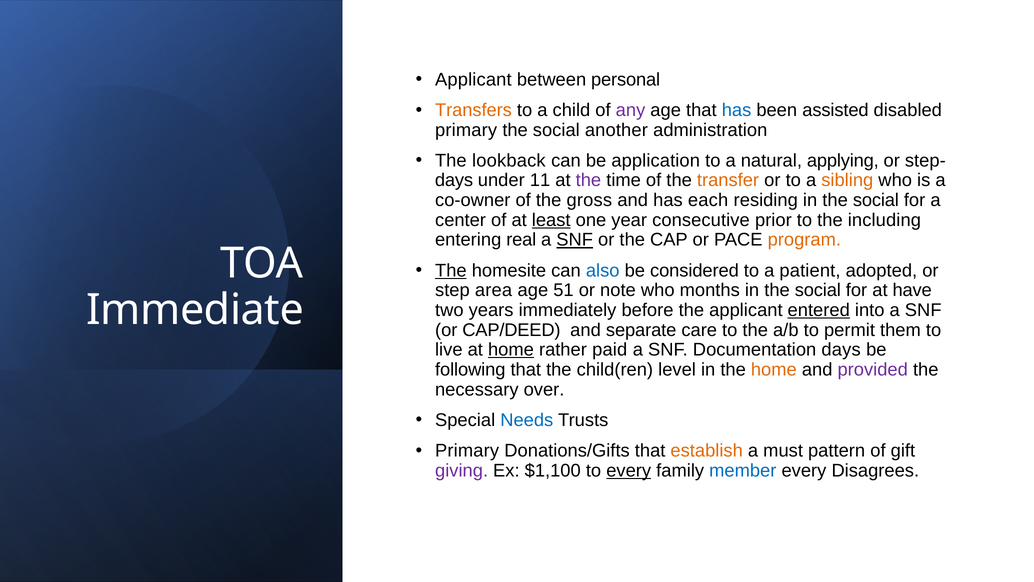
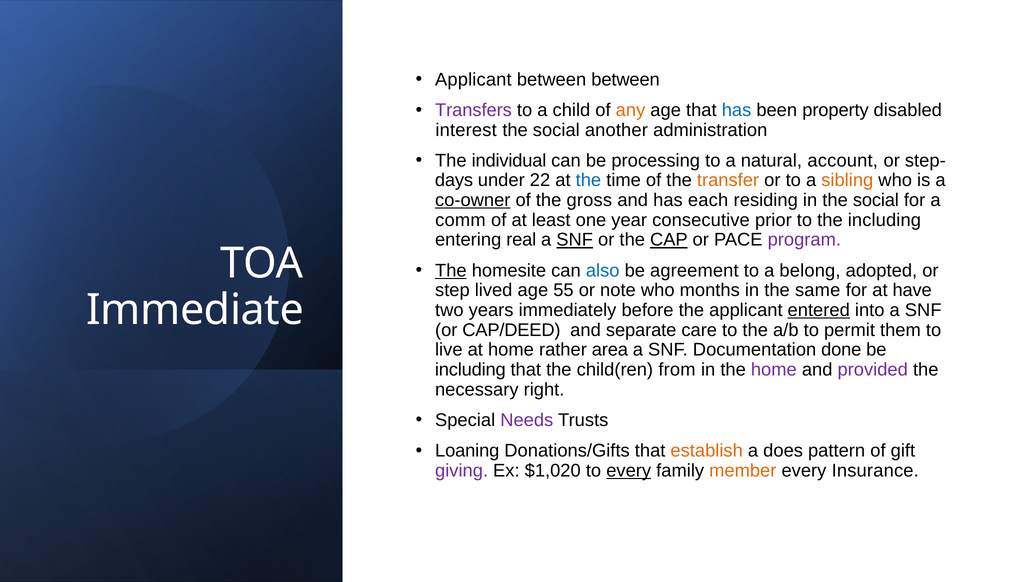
between personal: personal -> between
Transfers colour: orange -> purple
any colour: purple -> orange
assisted: assisted -> property
primary at (466, 130): primary -> interest
lookback: lookback -> individual
application: application -> processing
applying: applying -> account
11: 11 -> 22
the at (588, 180) colour: purple -> blue
co-owner underline: none -> present
center: center -> comm
least underline: present -> none
CAP underline: none -> present
program colour: orange -> purple
considered: considered -> agreement
patient: patient -> belong
area: area -> lived
51: 51 -> 55
social at (818, 290): social -> same
home at (511, 350) underline: present -> none
paid: paid -> area
Documentation days: days -> done
following at (470, 369): following -> including
level: level -> from
home at (774, 369) colour: orange -> purple
over: over -> right
Needs colour: blue -> purple
Primary at (467, 450): Primary -> Loaning
must: must -> does
$1,100: $1,100 -> $1,020
member colour: blue -> orange
Disagrees: Disagrees -> Insurance
